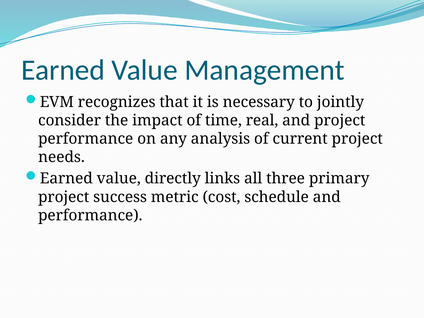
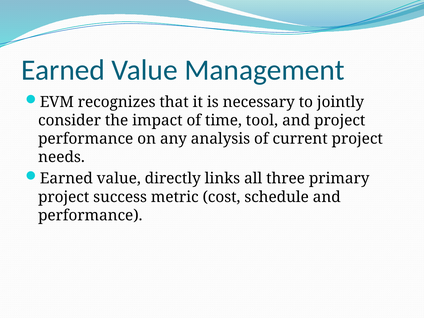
real: real -> tool
